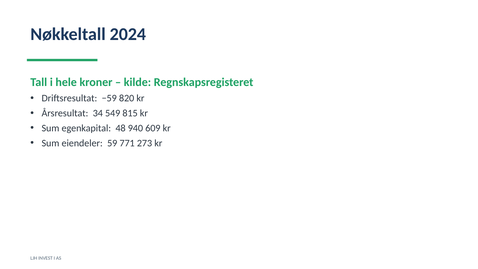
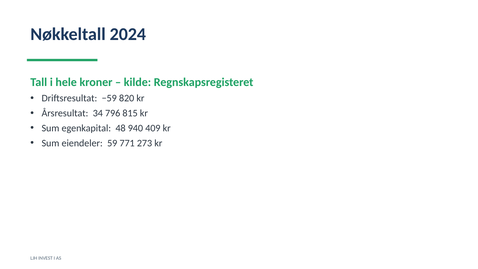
549: 549 -> 796
609: 609 -> 409
